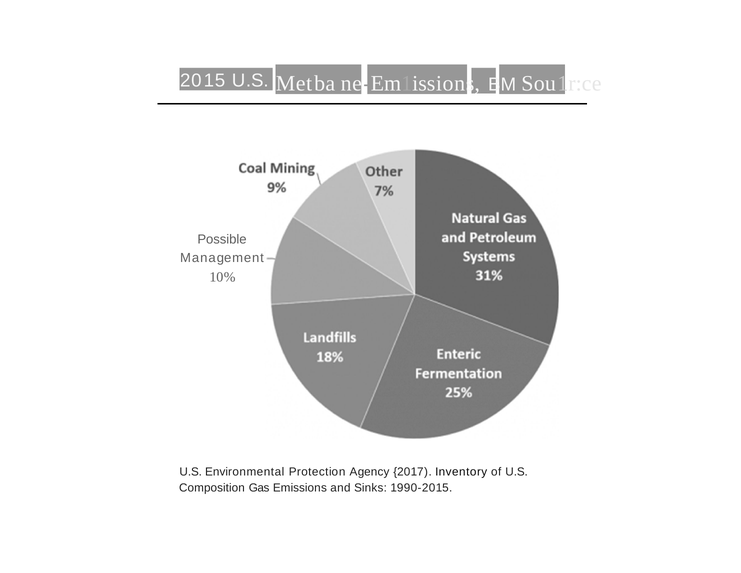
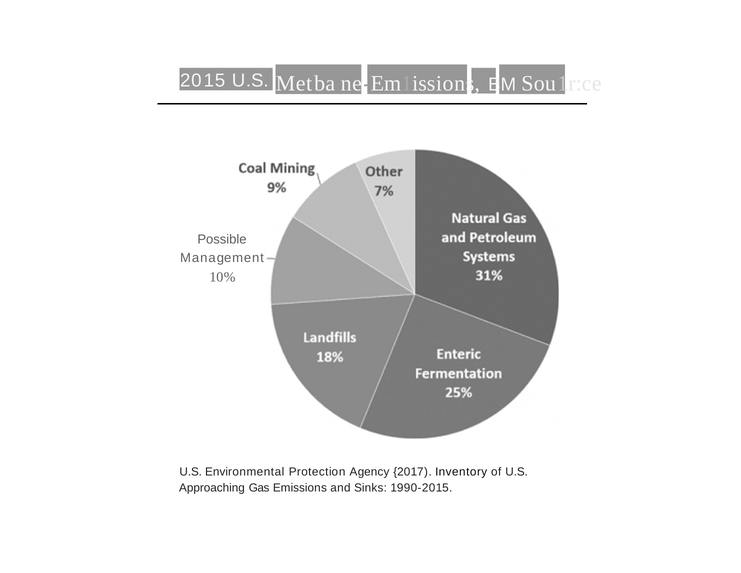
Composition: Composition -> Approaching
